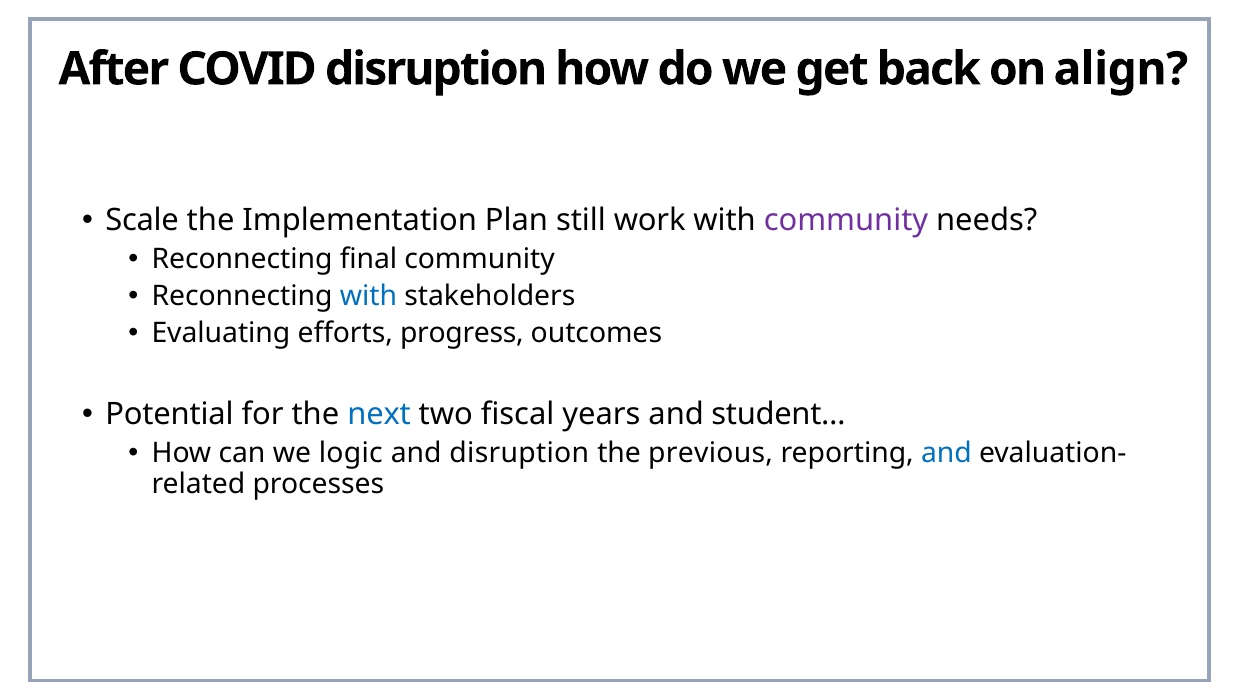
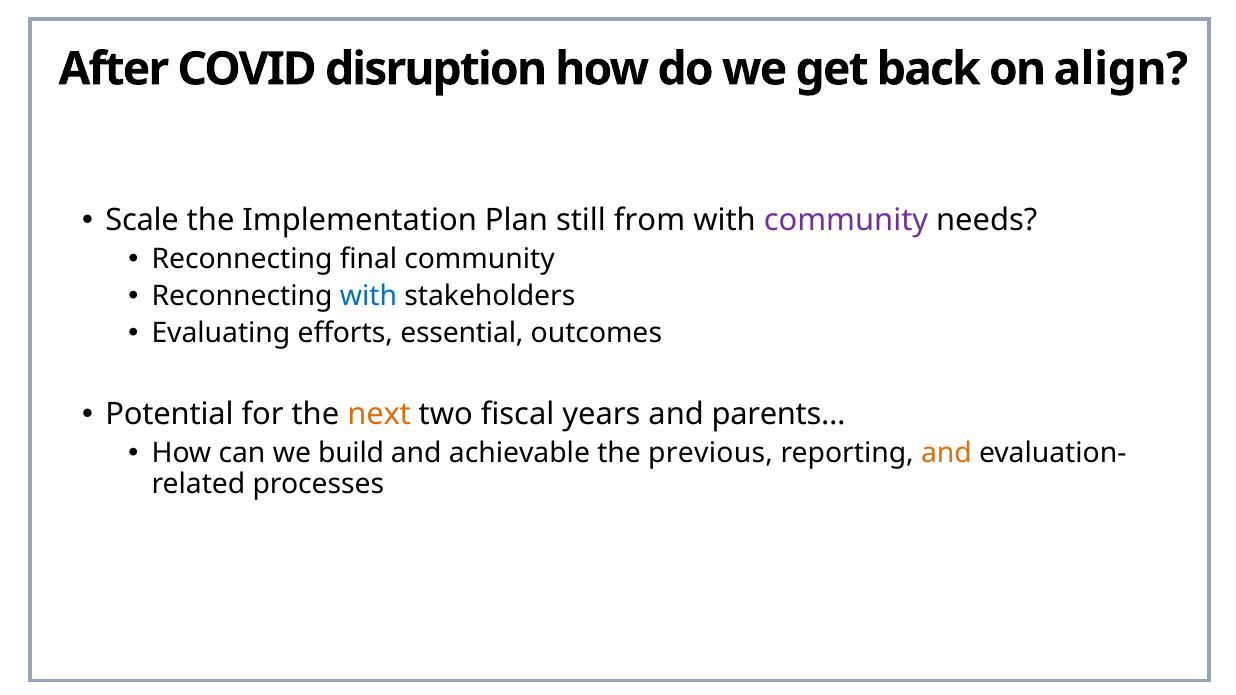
work: work -> from
progress: progress -> essential
next colour: blue -> orange
student…: student… -> parents…
logic: logic -> build
and disruption: disruption -> achievable
and at (946, 453) colour: blue -> orange
